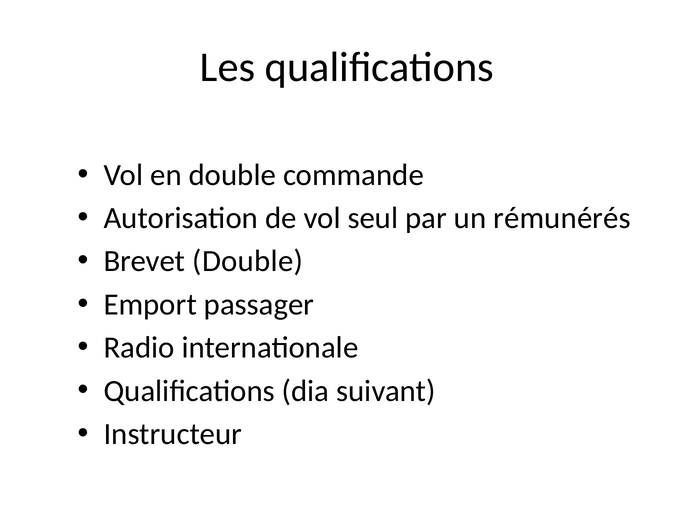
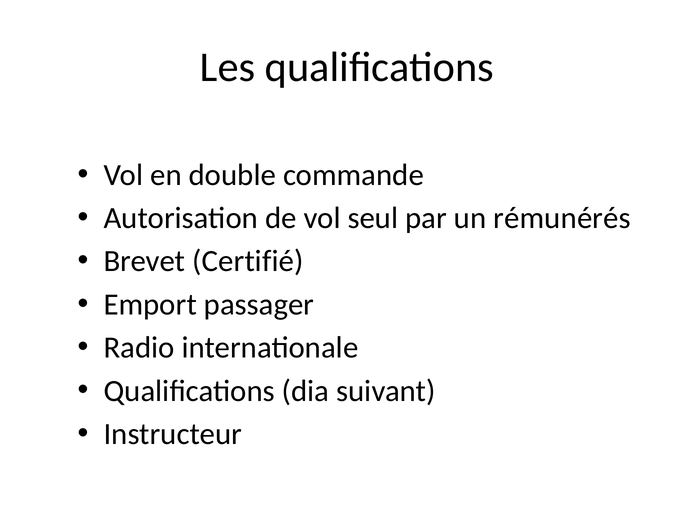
Brevet Double: Double -> Certifié
